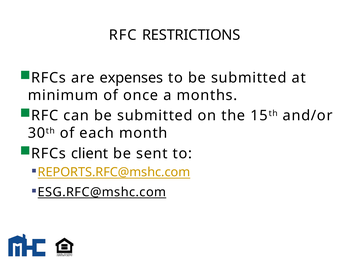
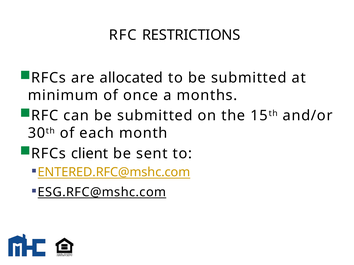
expenses: expenses -> allocated
REPORTS.RFC@mshc.com: REPORTS.RFC@mshc.com -> ENTERED.RFC@mshc.com
